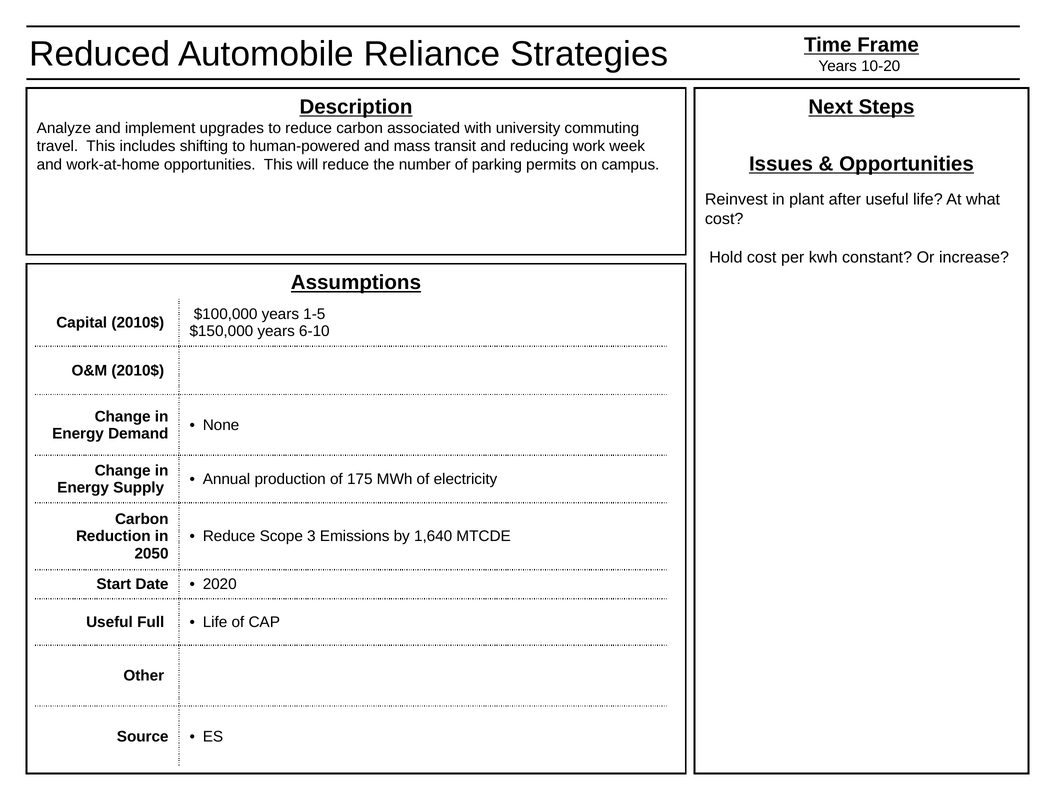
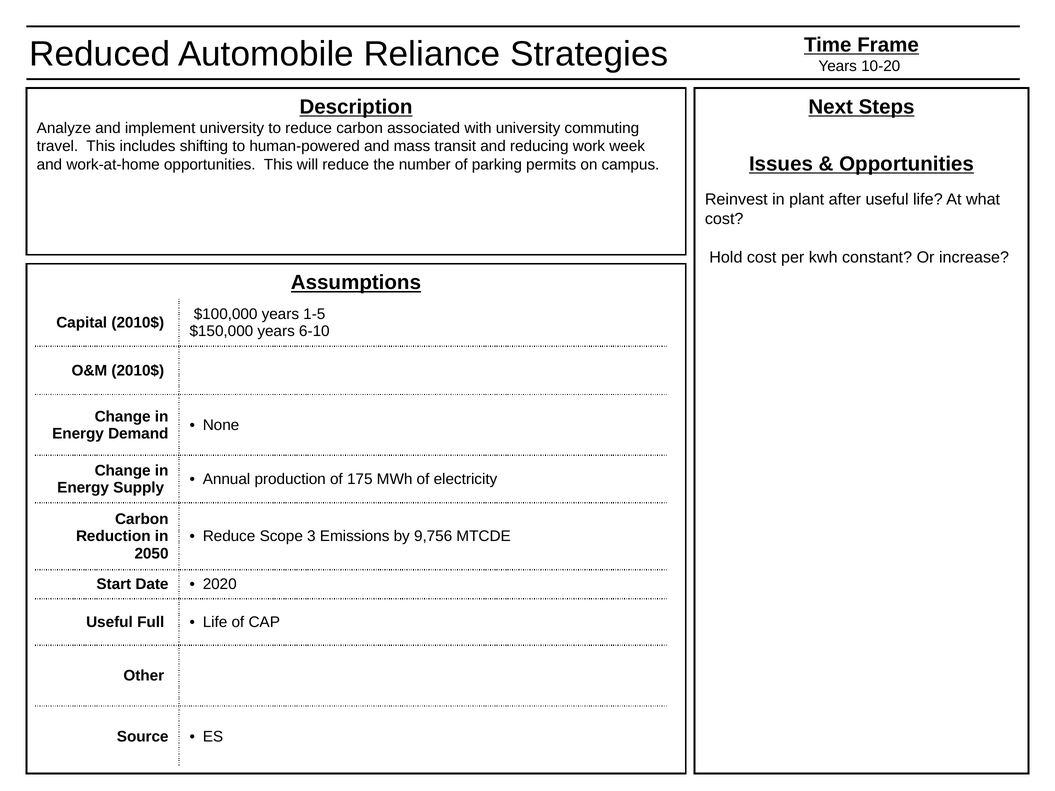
implement upgrades: upgrades -> university
1,640: 1,640 -> 9,756
